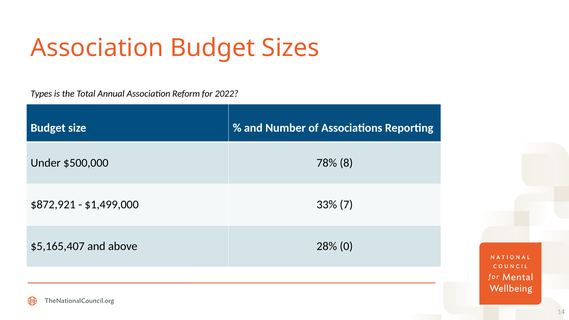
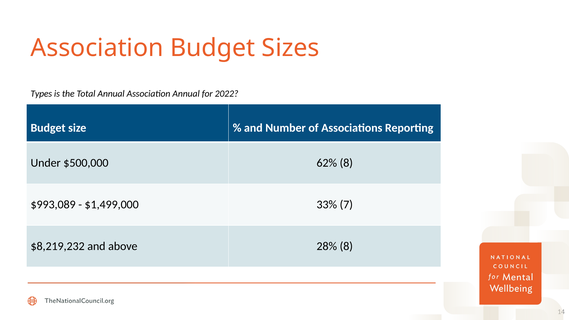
Association Reform: Reform -> Annual
78%: 78% -> 62%
$872,921: $872,921 -> $993,089
$5,165,407: $5,165,407 -> $8,219,232
28% 0: 0 -> 8
